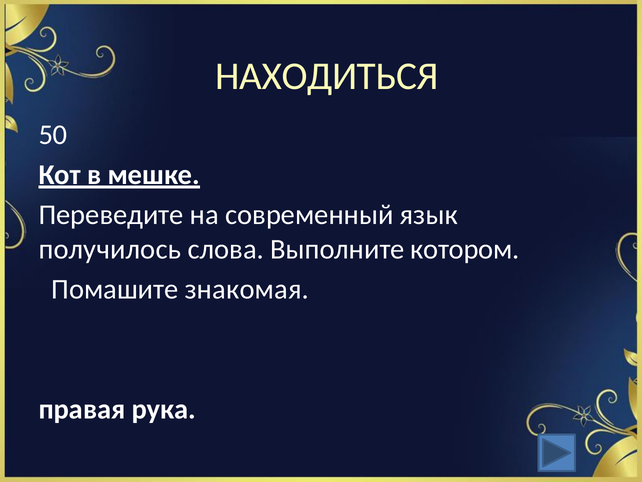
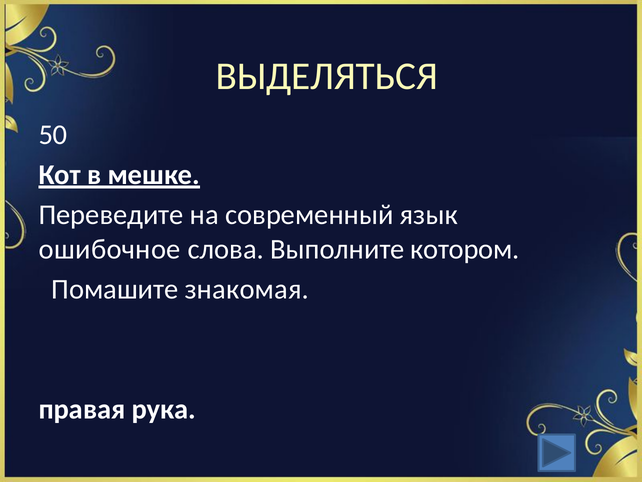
НАХОДИТЬСЯ: НАХОДИТЬСЯ -> ВЫДЕЛЯТЬСЯ
получилось: получилось -> ошибочное
